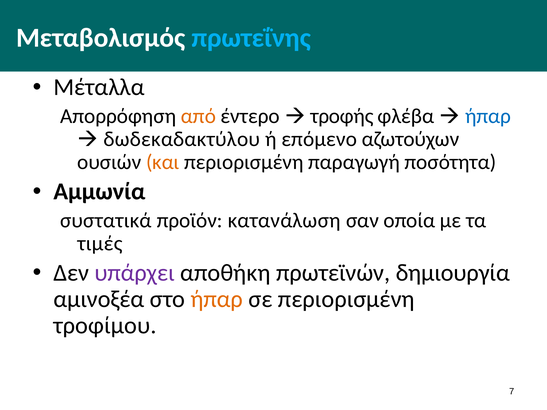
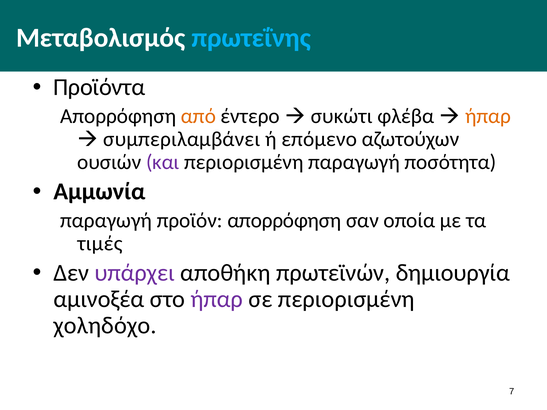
Μέταλλα: Μέταλλα -> Προϊόντα
τροφής: τροφής -> συκώτι
ήπαρ at (488, 116) colour: blue -> orange
δωδεκαδακτύλου: δωδεκαδακτύλου -> συμπεριλαμβάνει
και colour: orange -> purple
συστατικά at (106, 221): συστατικά -> παραγωγή
προϊόν κατανάλωση: κατανάλωση -> απορρόφηση
ήπαρ at (217, 299) colour: orange -> purple
τροφίμου: τροφίμου -> χοληδόχο
